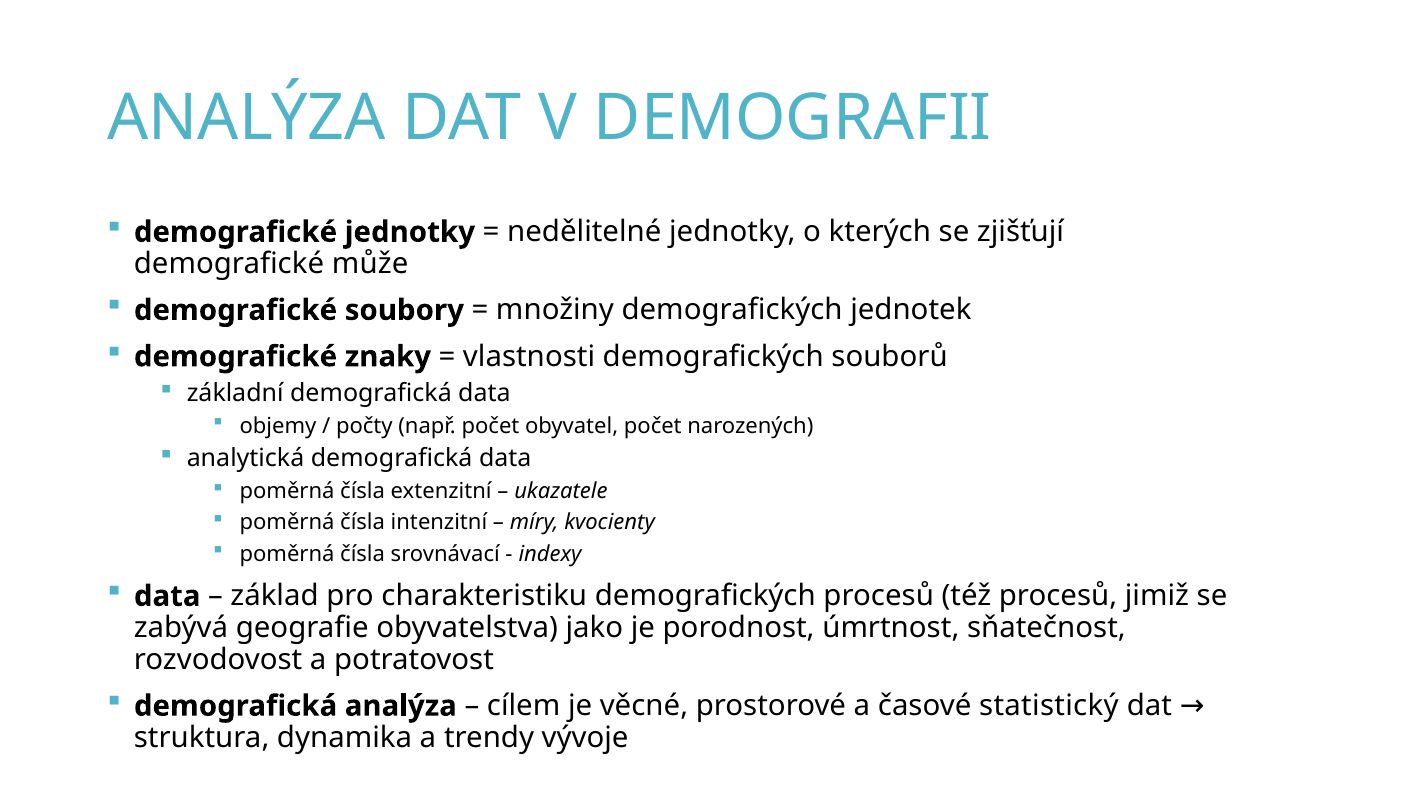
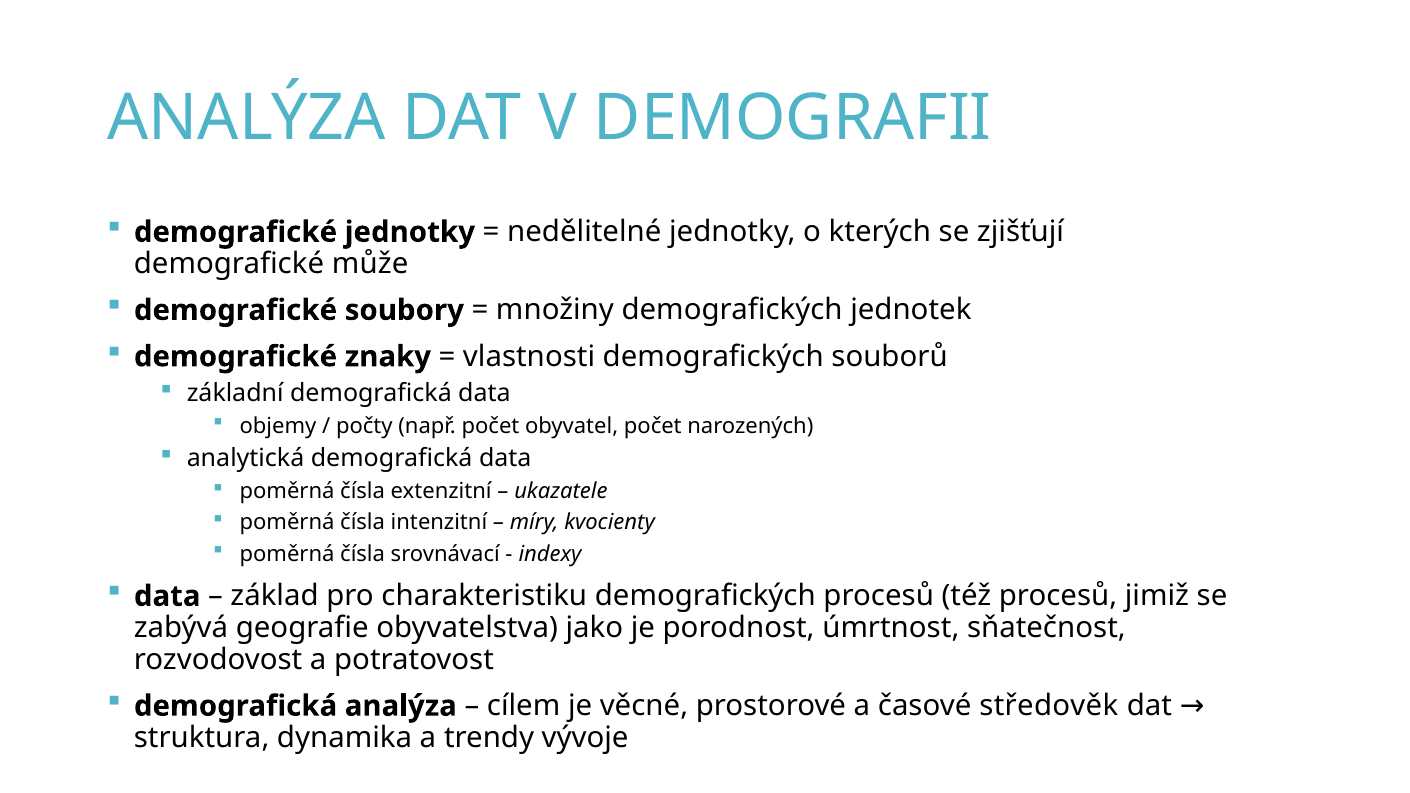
statistický: statistický -> středověk
